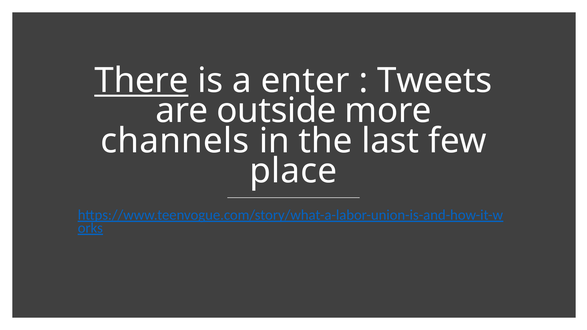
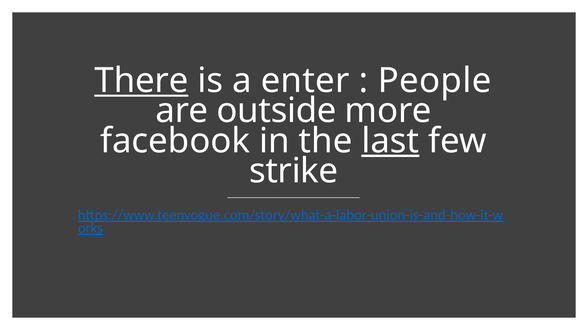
Tweets: Tweets -> People
channels: channels -> facebook
last underline: none -> present
place: place -> strike
